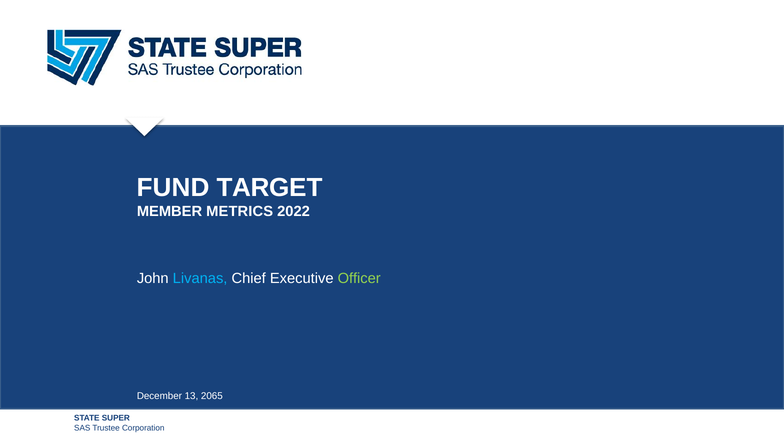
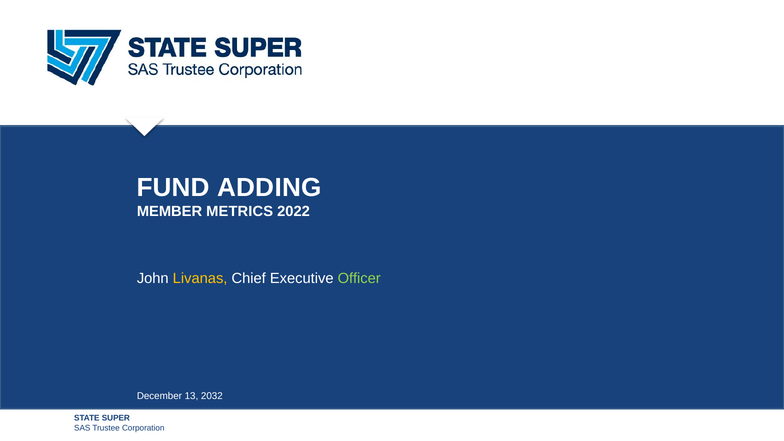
TARGET: TARGET -> ADDING
Livanas colour: light blue -> yellow
2065: 2065 -> 2032
